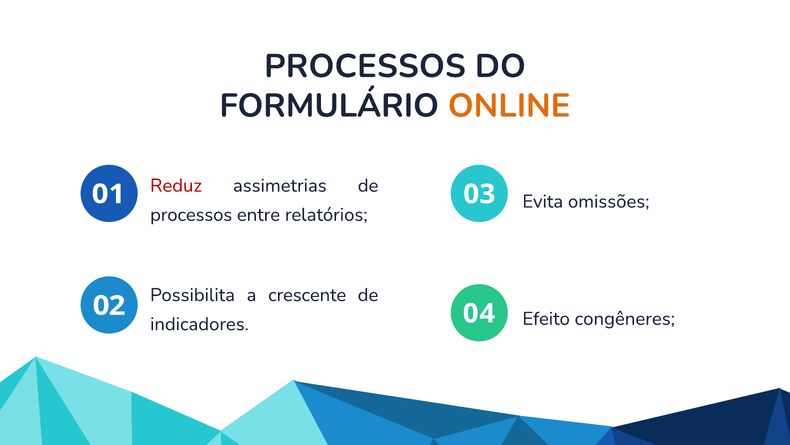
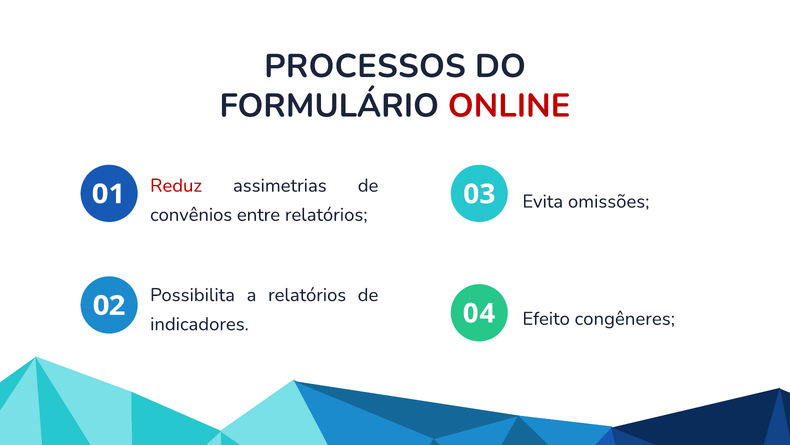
ONLINE colour: orange -> red
processos at (191, 214): processos -> convênios
a crescente: crescente -> relatórios
